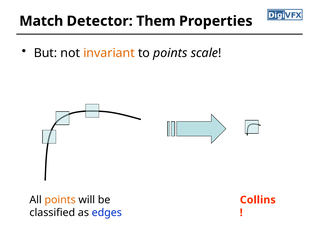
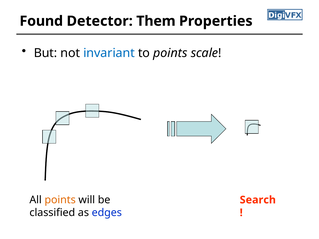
Match: Match -> Found
invariant colour: orange -> blue
Collins: Collins -> Search
